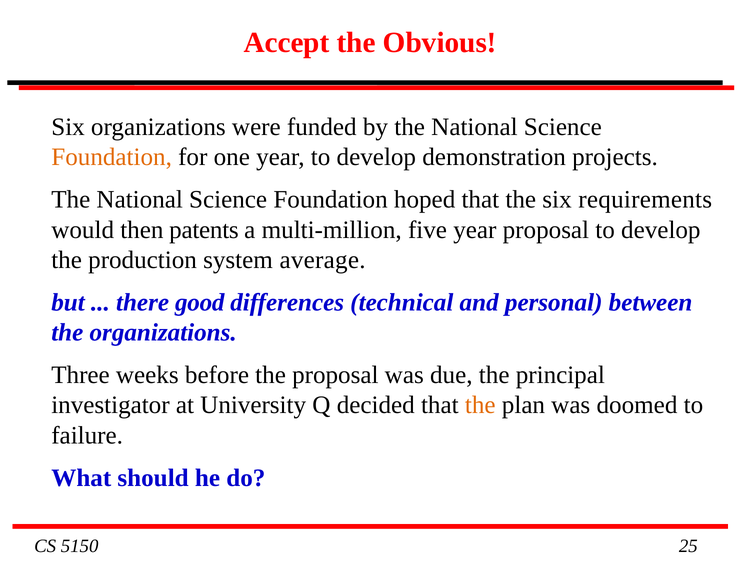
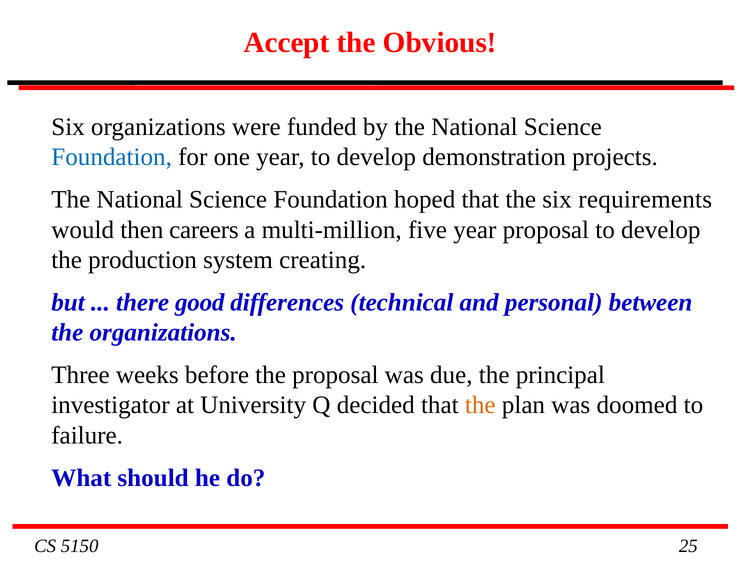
Foundation at (112, 157) colour: orange -> blue
patents: patents -> careers
average: average -> creating
